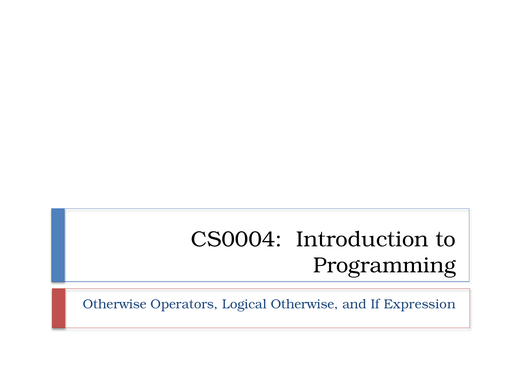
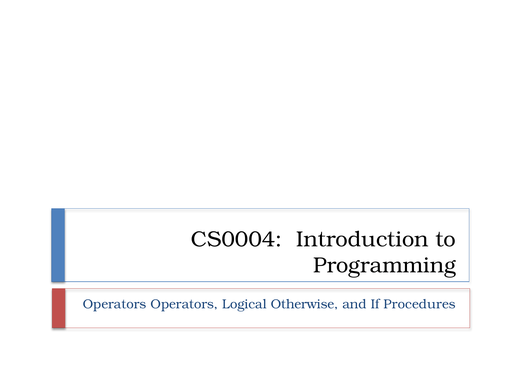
Otherwise at (115, 304): Otherwise -> Operators
Expression: Expression -> Procedures
